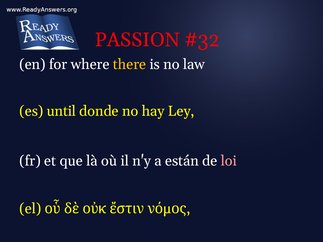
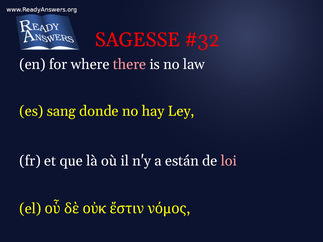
PASSION: PASSION -> SAGESSE
there colour: yellow -> pink
until: until -> sang
